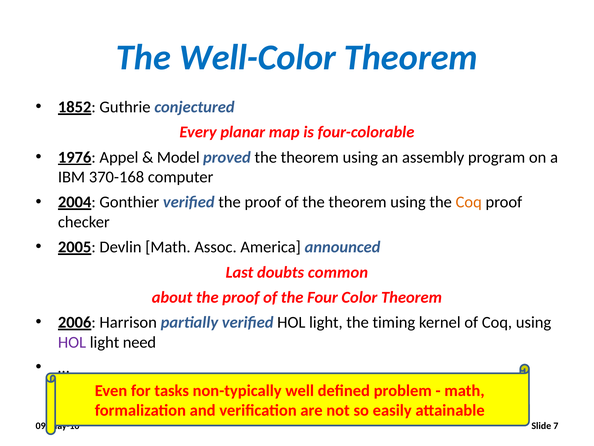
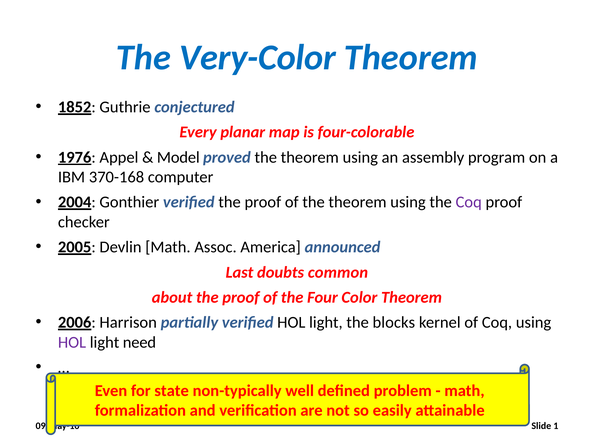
Well-Color: Well-Color -> Very-Color
Coq at (469, 202) colour: orange -> purple
timing: timing -> blocks
tasks: tasks -> state
7: 7 -> 1
